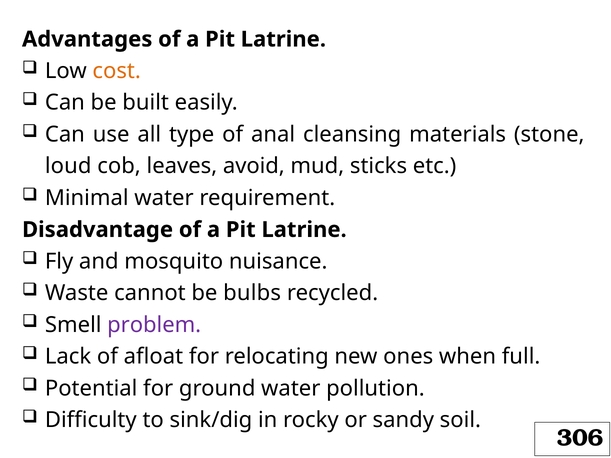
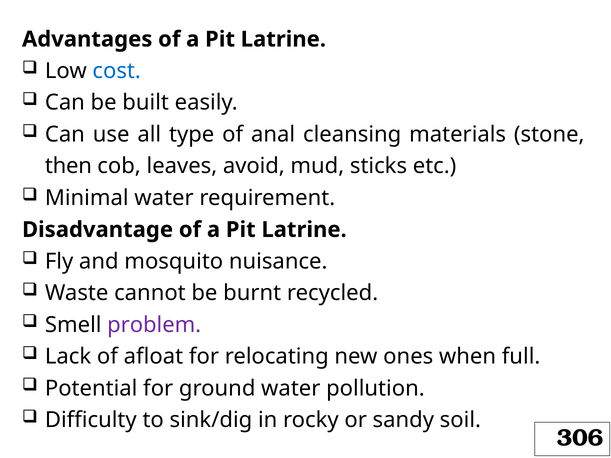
cost colour: orange -> blue
loud: loud -> then
bulbs: bulbs -> burnt
